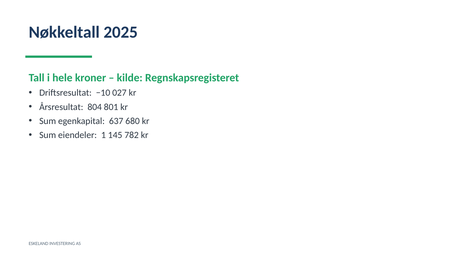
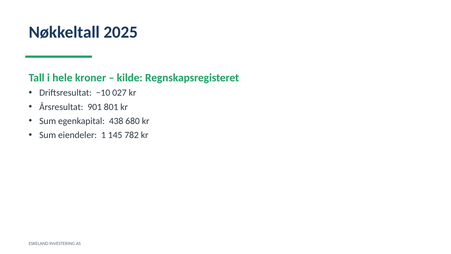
804: 804 -> 901
637: 637 -> 438
